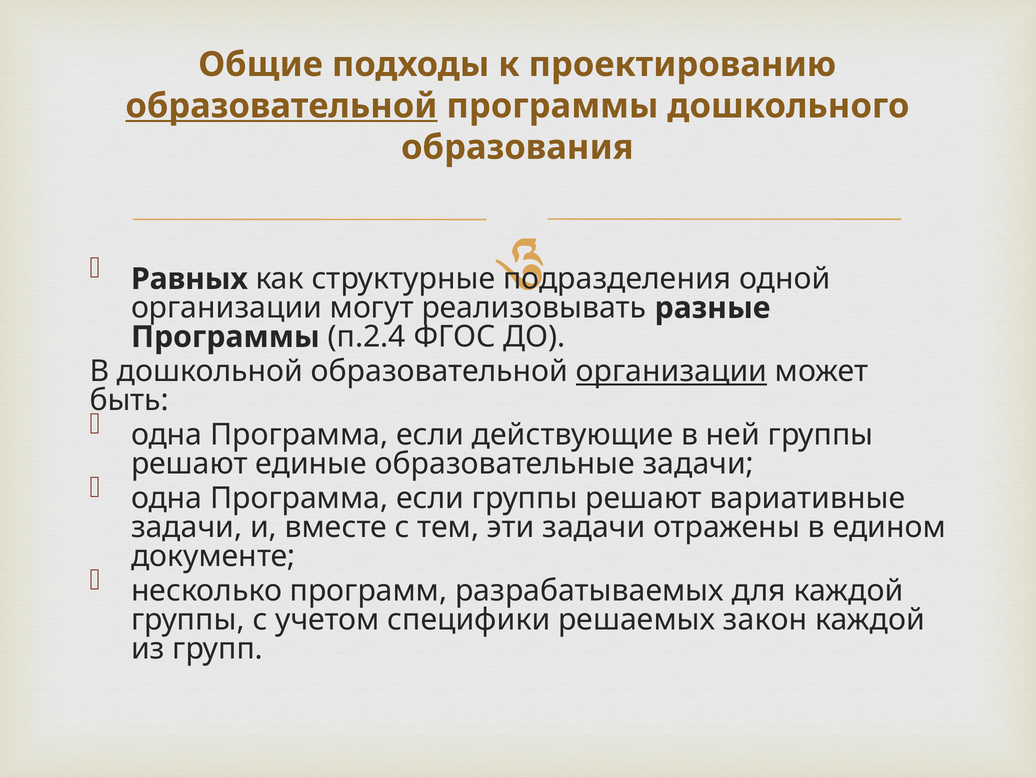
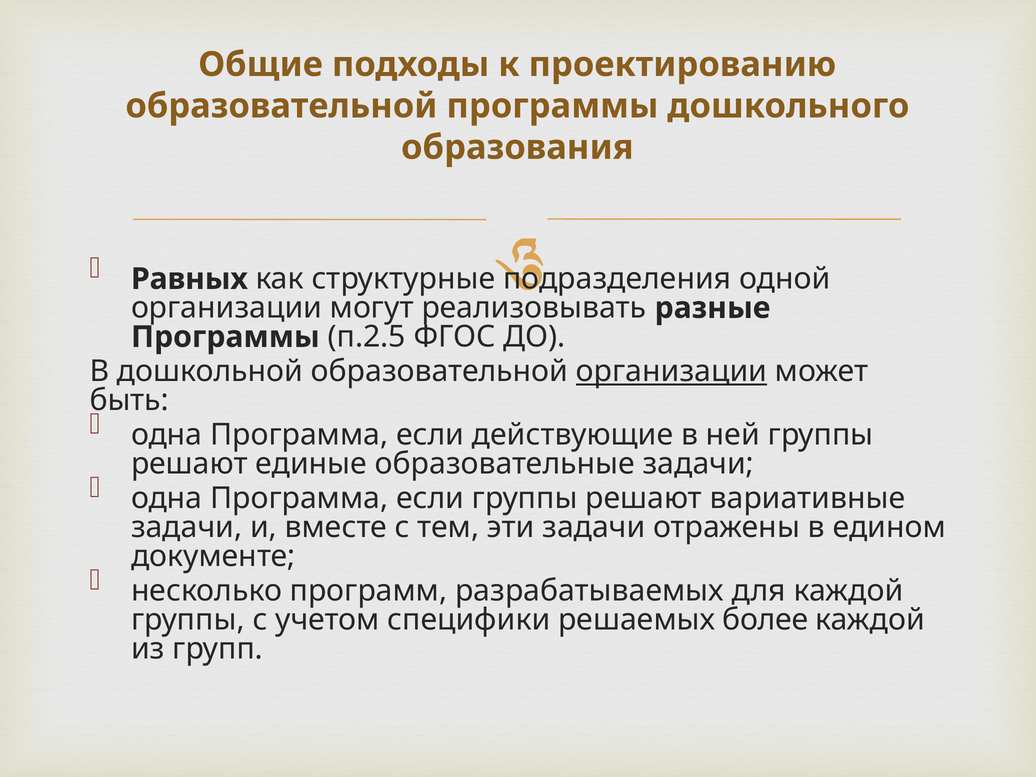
образовательной at (281, 106) underline: present -> none
п.2.4: п.2.4 -> п.2.5
закон: закон -> более
